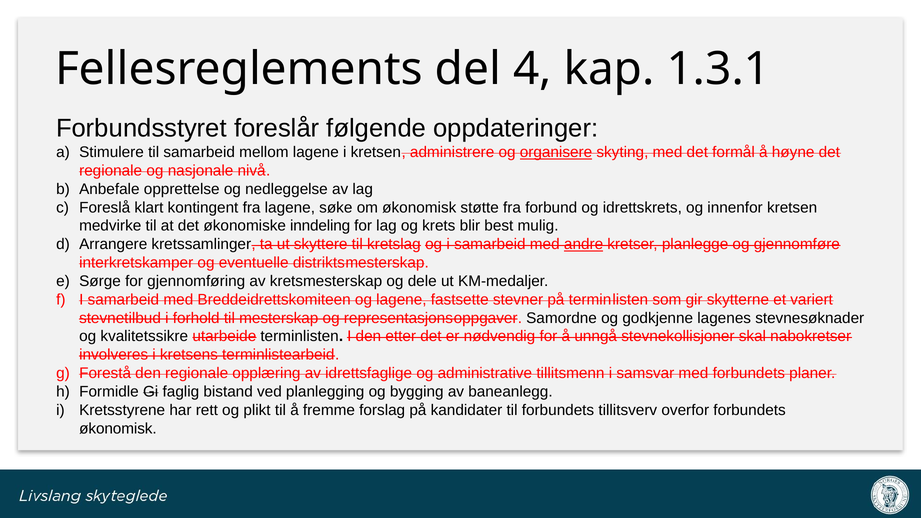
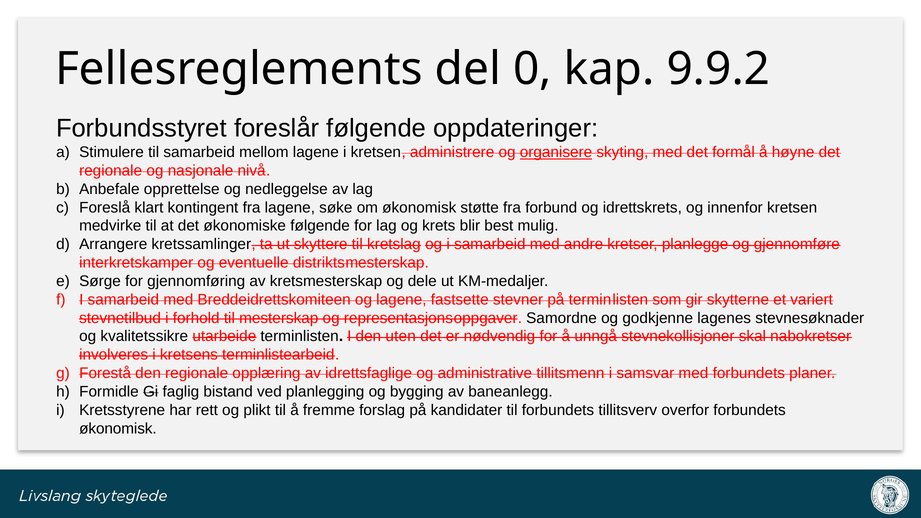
4: 4 -> 0
1.3.1: 1.3.1 -> 9.9.2
økonomiske inndeling: inndeling -> følgende
andre underline: present -> none
etter: etter -> uten
